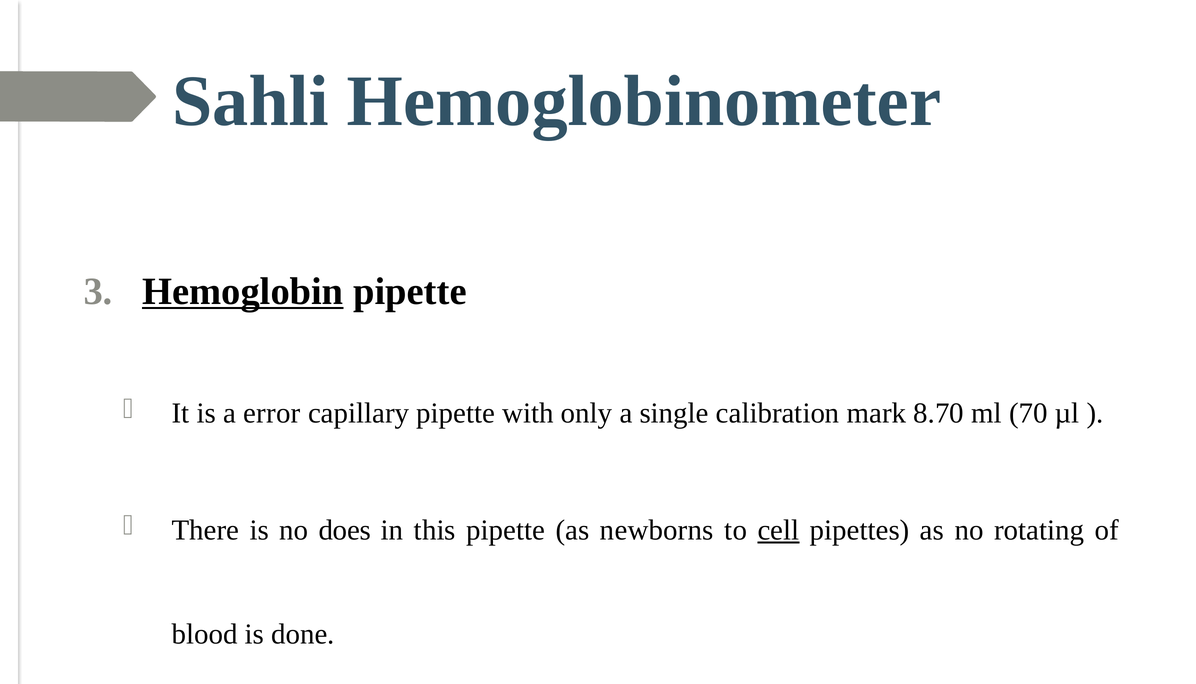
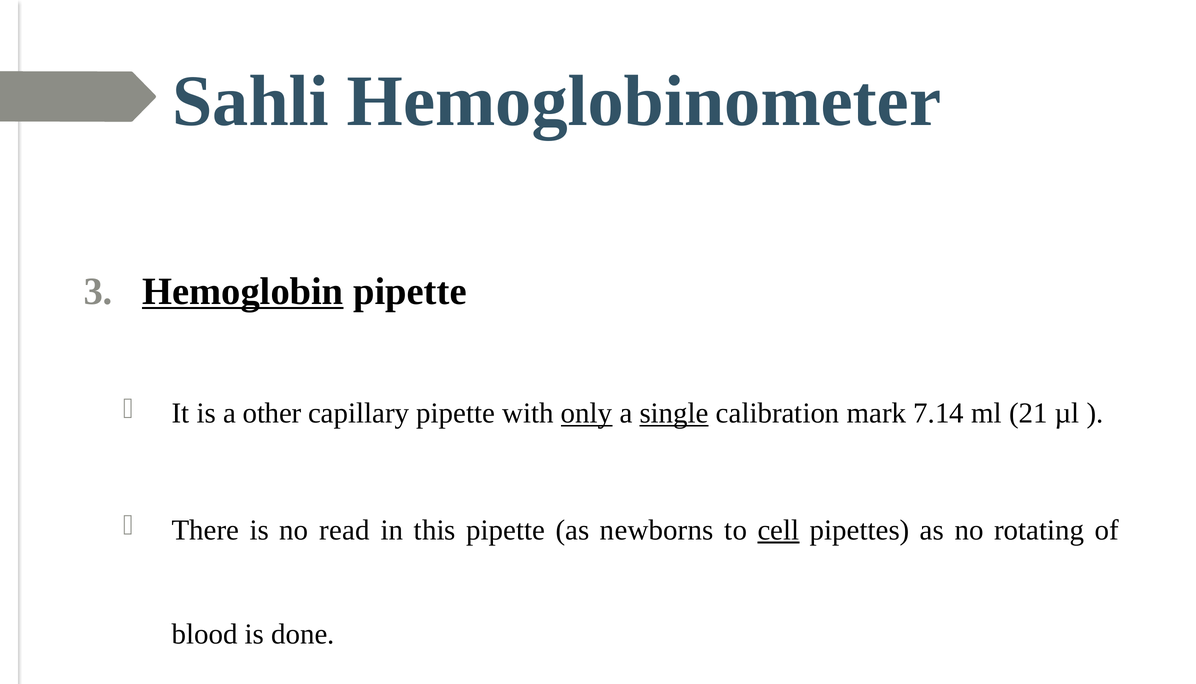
error: error -> other
only underline: none -> present
single underline: none -> present
8.70: 8.70 -> 7.14
70: 70 -> 21
does: does -> read
